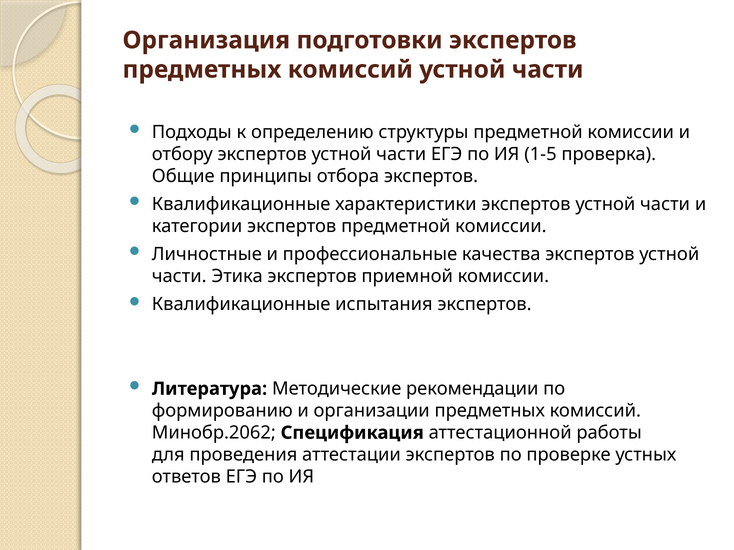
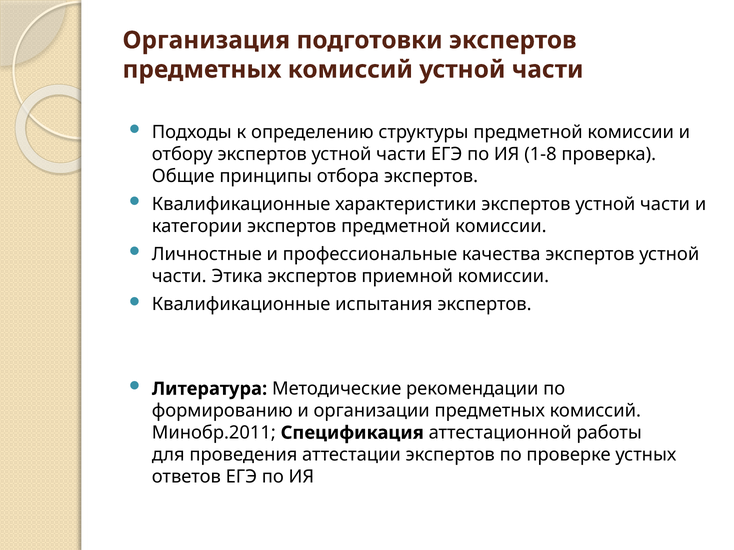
1-5: 1-5 -> 1-8
Минобр.2062: Минобр.2062 -> Минобр.2011
